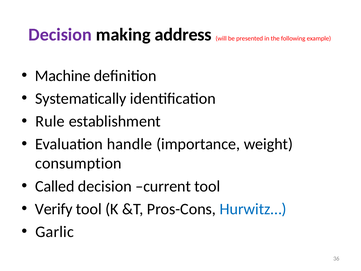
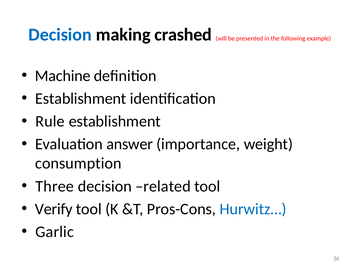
Decision at (60, 35) colour: purple -> blue
address: address -> crashed
Systematically at (81, 98): Systematically -> Establishment
handle: handle -> answer
Called: Called -> Three
current: current -> related
